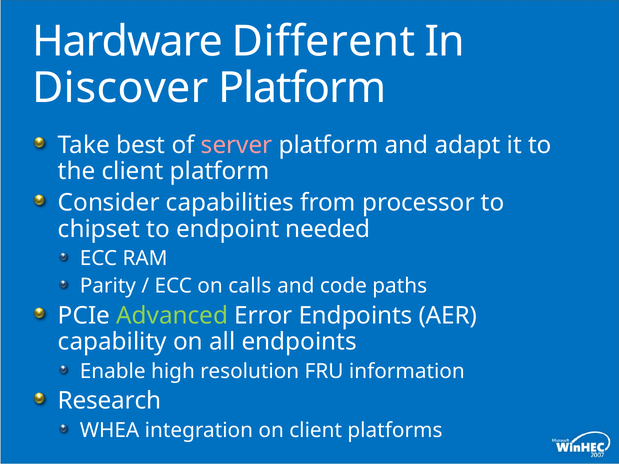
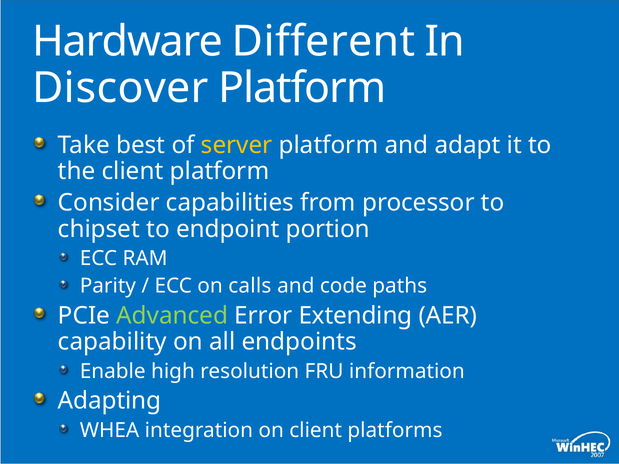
server colour: pink -> yellow
needed: needed -> portion
Error Endpoints: Endpoints -> Extending
Research: Research -> Adapting
